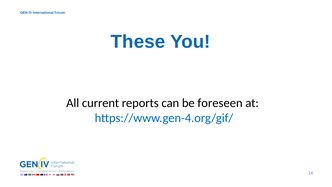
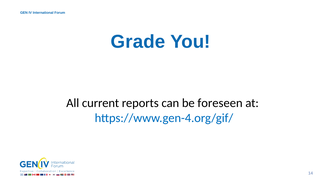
These: These -> Grade
